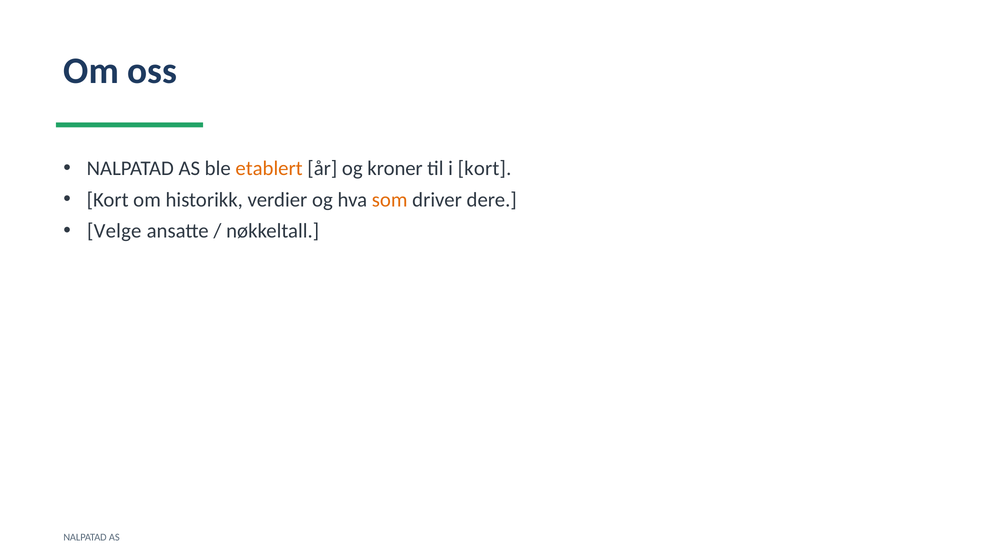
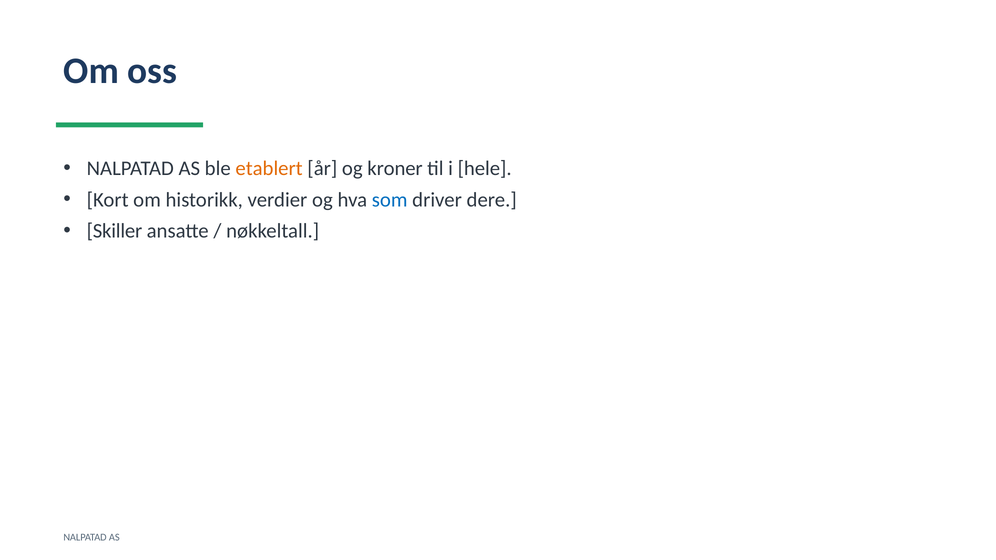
i kort: kort -> hele
som colour: orange -> blue
Velge: Velge -> Skiller
